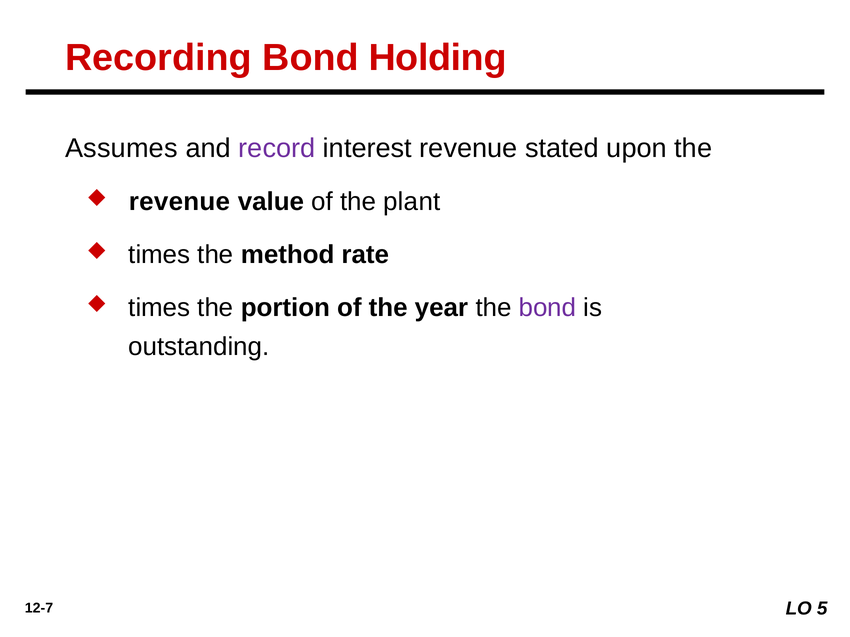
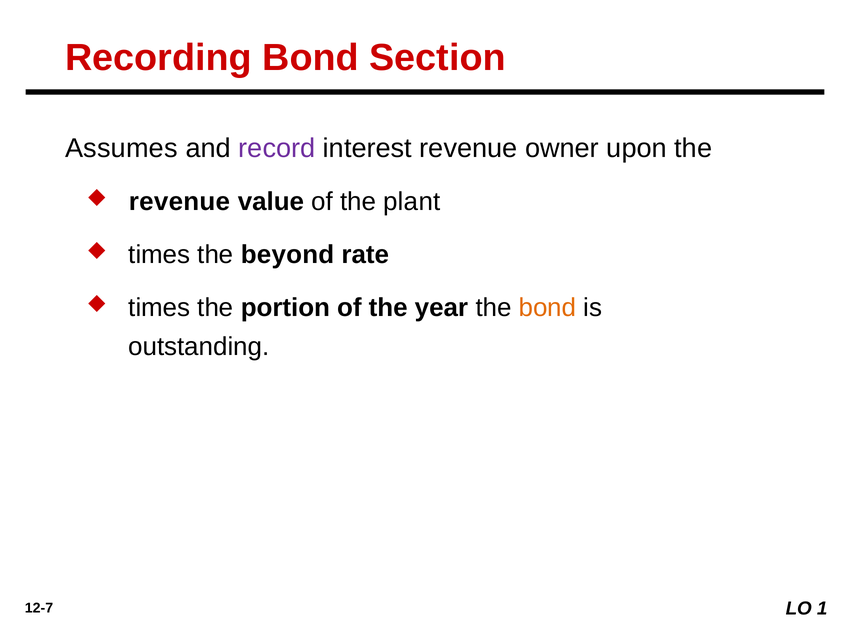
Holding: Holding -> Section
stated: stated -> owner
method: method -> beyond
bond at (548, 308) colour: purple -> orange
5: 5 -> 1
